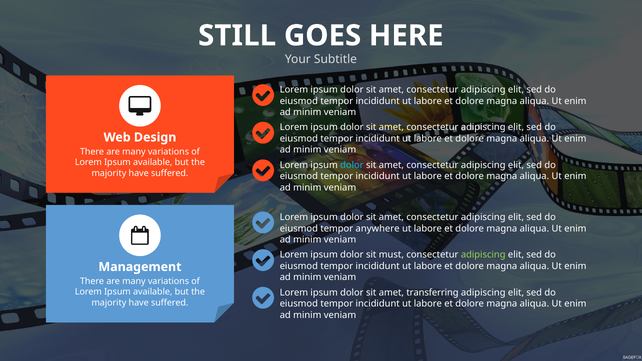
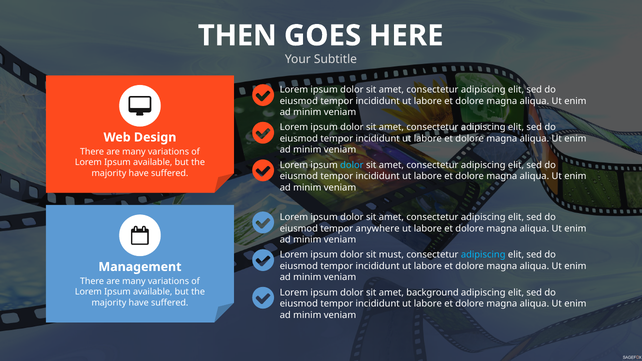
STILL: STILL -> THEN
adipiscing at (483, 255) colour: light green -> light blue
transferring: transferring -> background
